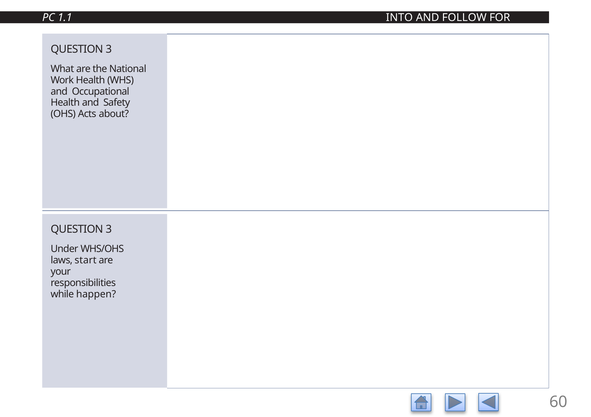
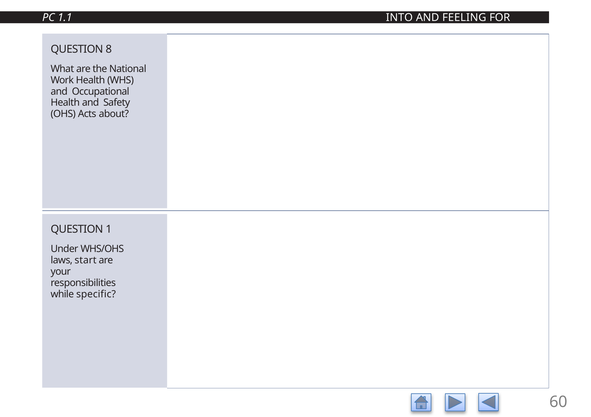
FOLLOW: FOLLOW -> FEELING
3 at (109, 49): 3 -> 8
3 at (109, 229): 3 -> 1
happen: happen -> specific
